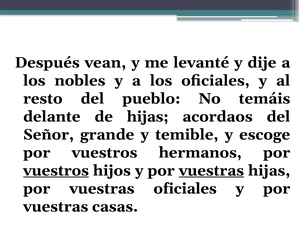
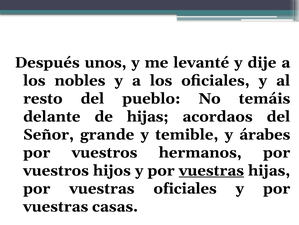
vean: vean -> unos
escoge: escoge -> árabes
vuestros at (56, 170) underline: present -> none
